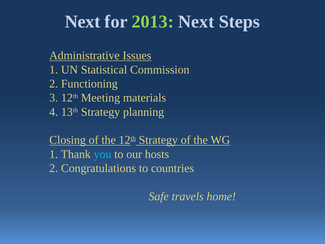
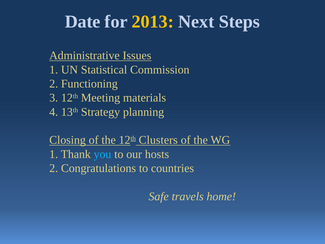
Next at (83, 22): Next -> Date
2013 colour: light green -> yellow
12th Strategy: Strategy -> Clusters
